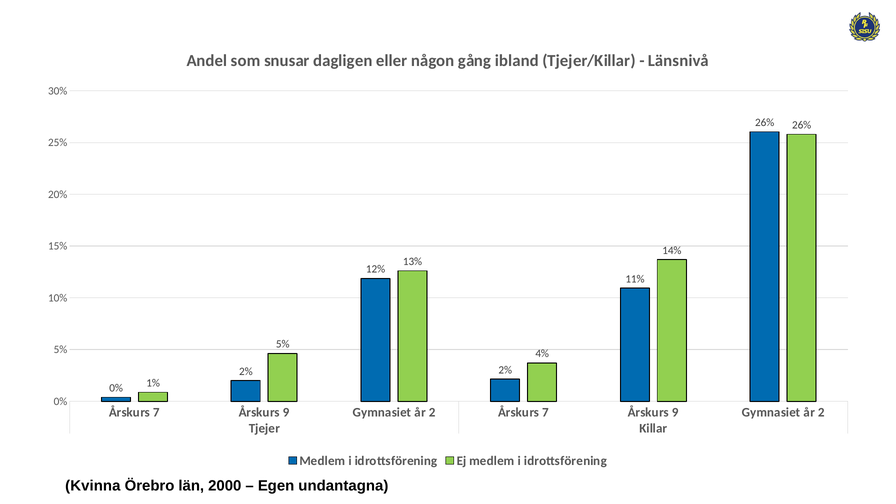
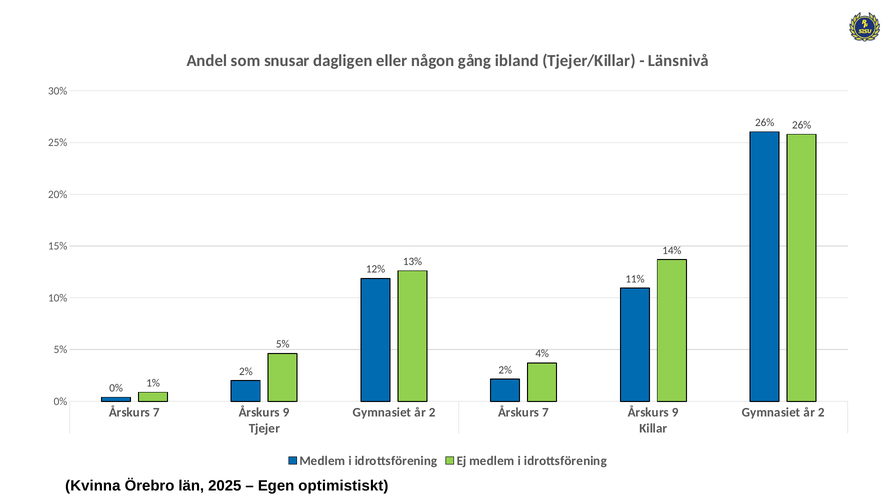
2000: 2000 -> 2025
undantagna: undantagna -> optimistiskt
